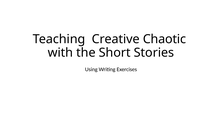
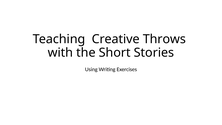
Chaotic: Chaotic -> Throws
